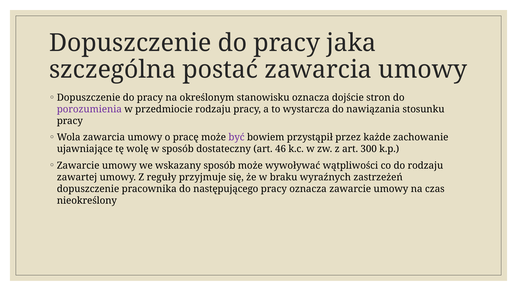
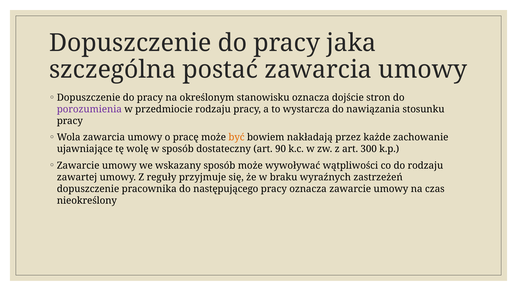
być colour: purple -> orange
przystąpił: przystąpił -> nakładają
46: 46 -> 90
